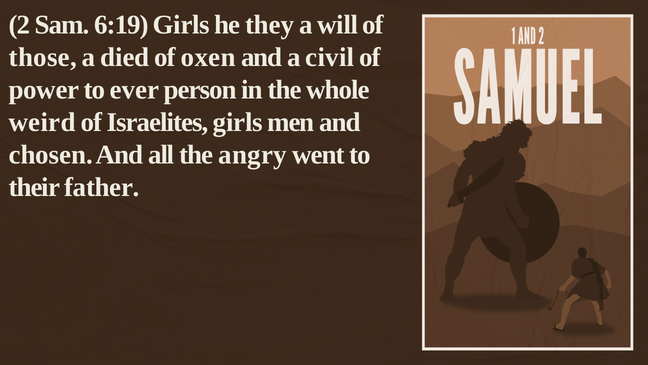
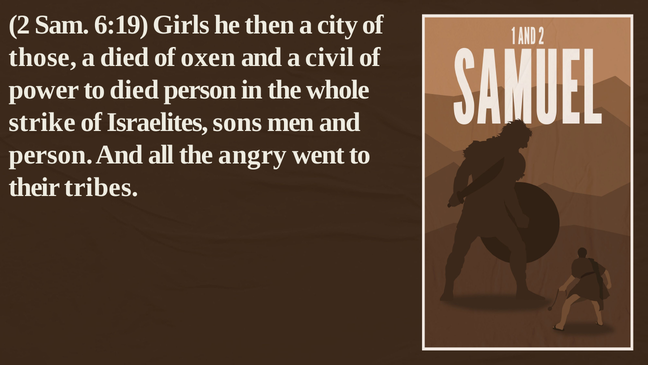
they: they -> then
will: will -> city
to ever: ever -> died
weird: weird -> strike
Israelites girls: girls -> sons
chosen at (51, 154): chosen -> person
father: father -> tribes
